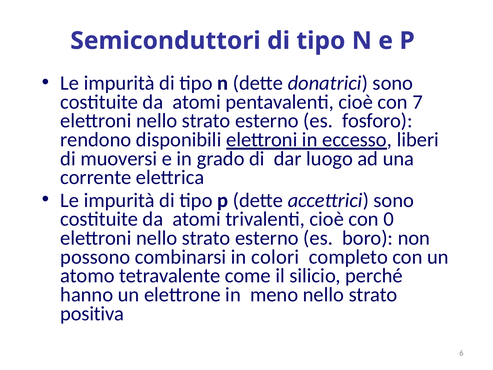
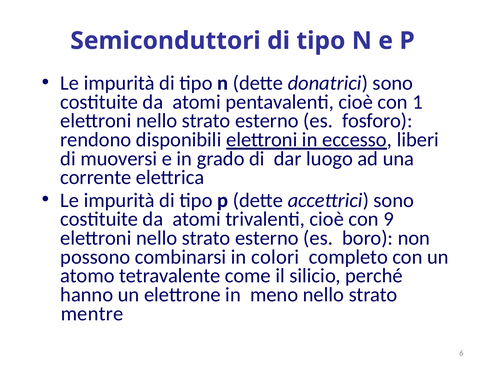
7: 7 -> 1
0: 0 -> 9
positiva: positiva -> mentre
